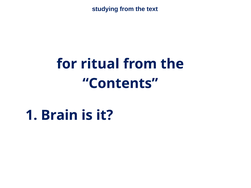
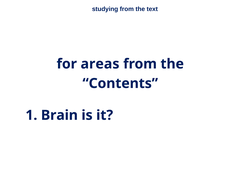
ritual: ritual -> areas
